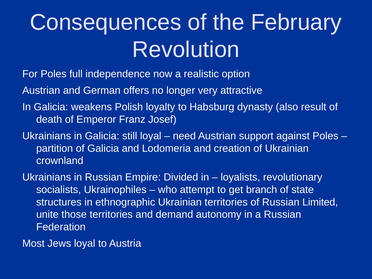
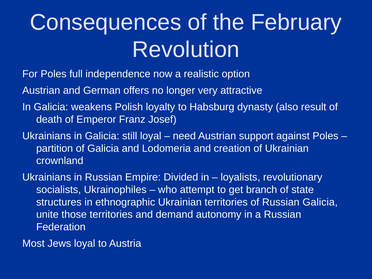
Russian Limited: Limited -> Galicia
